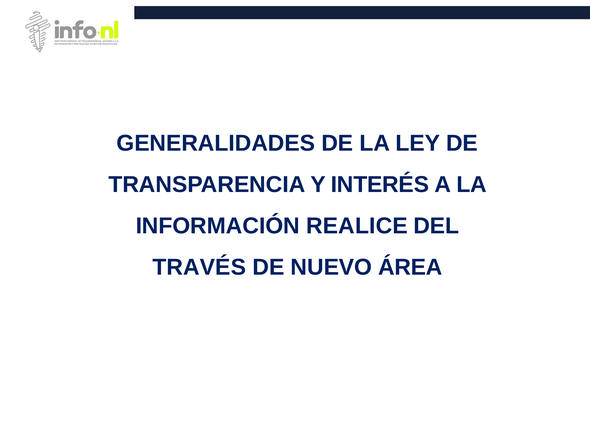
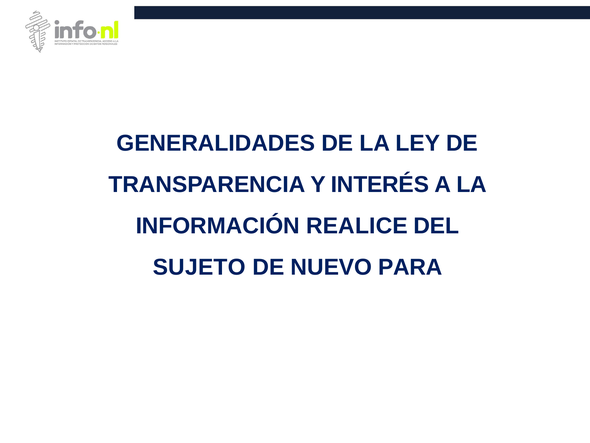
TRAVÉS: TRAVÉS -> SUJETO
ÁREA: ÁREA -> PARA
